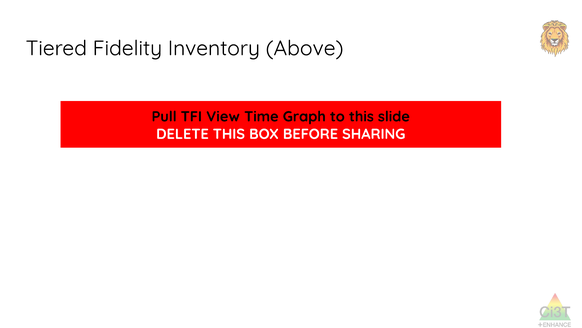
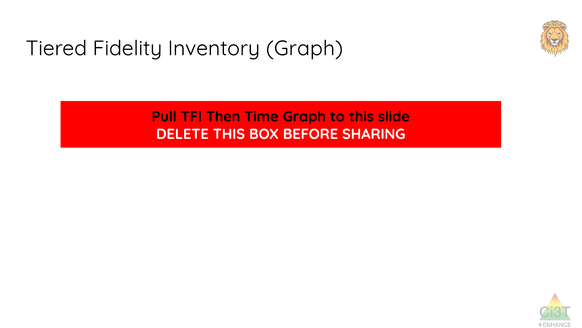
Inventory Above: Above -> Graph
View: View -> Then
